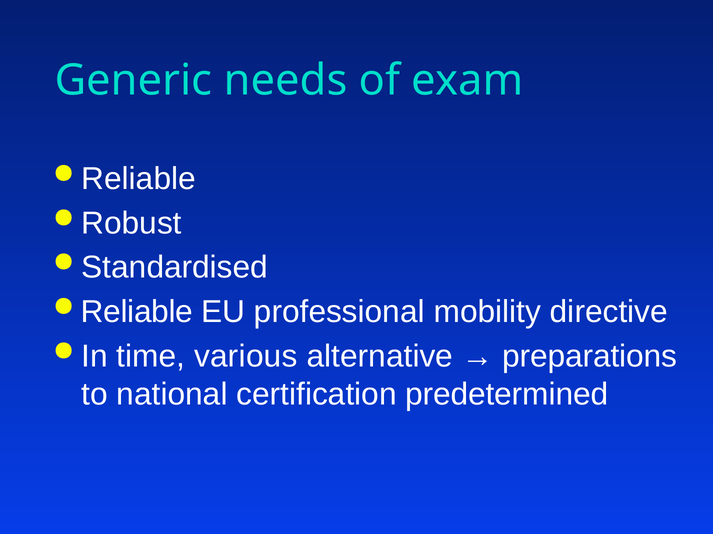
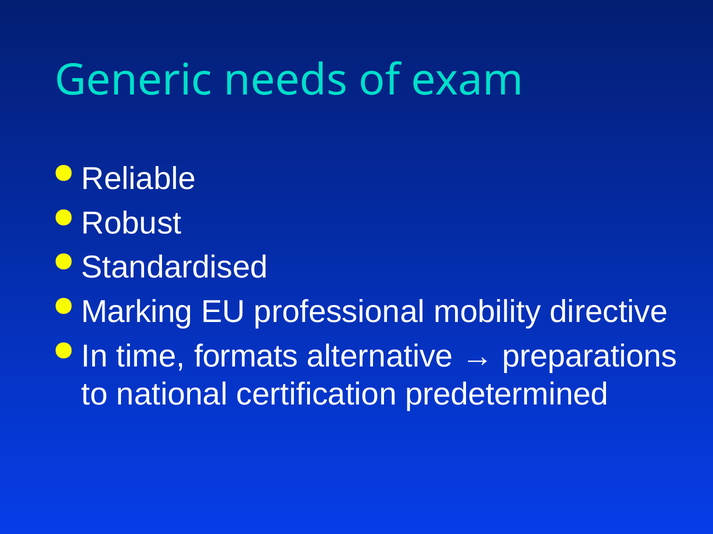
Reliable at (137, 312): Reliable -> Marking
various: various -> formats
